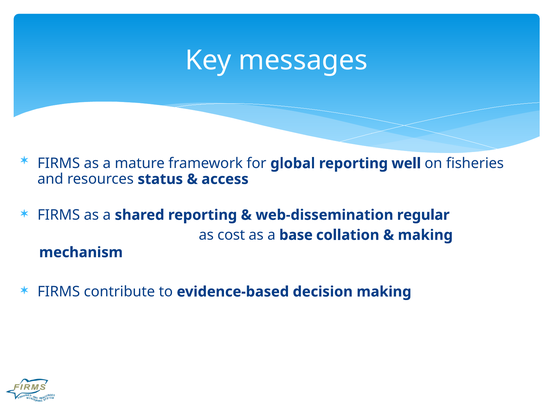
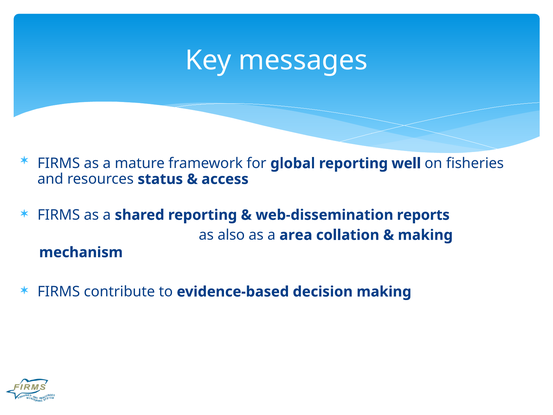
regular: regular -> reports
cost: cost -> also
base: base -> area
